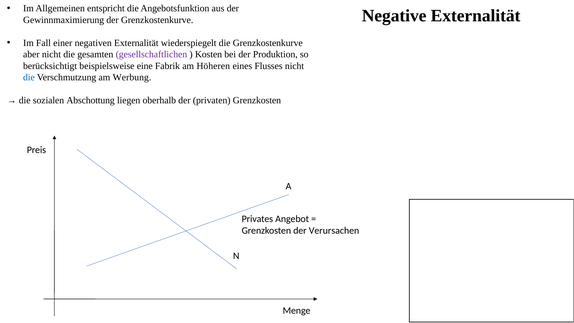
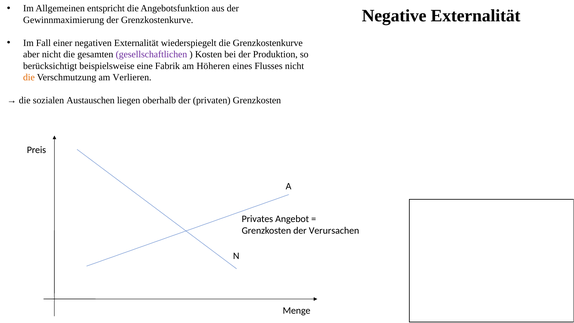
die at (29, 77) colour: blue -> orange
Werbung: Werbung -> Verlieren
Abschottung: Abschottung -> Austauschen
